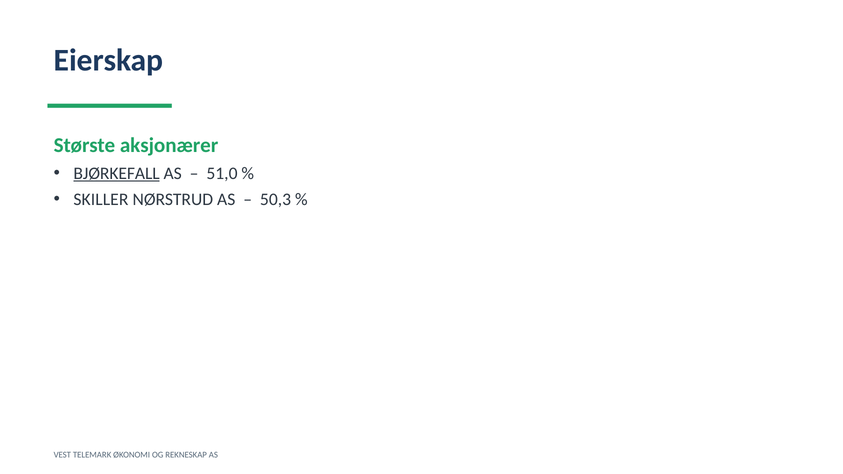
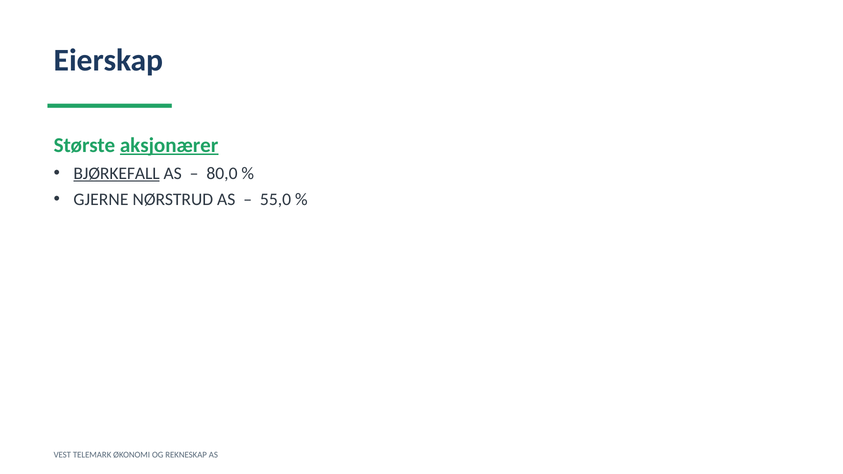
aksjonærer underline: none -> present
51,0: 51,0 -> 80,0
SKILLER: SKILLER -> GJERNE
50,3: 50,3 -> 55,0
